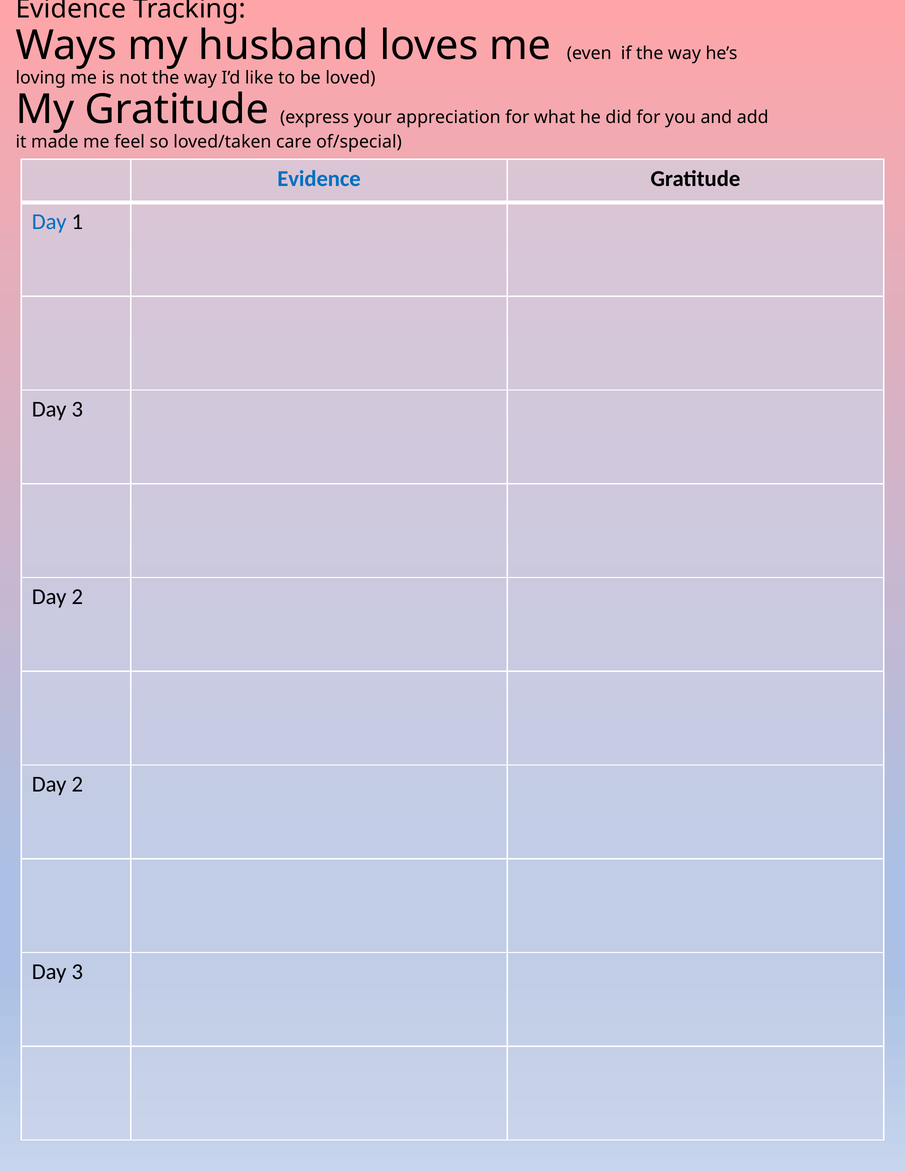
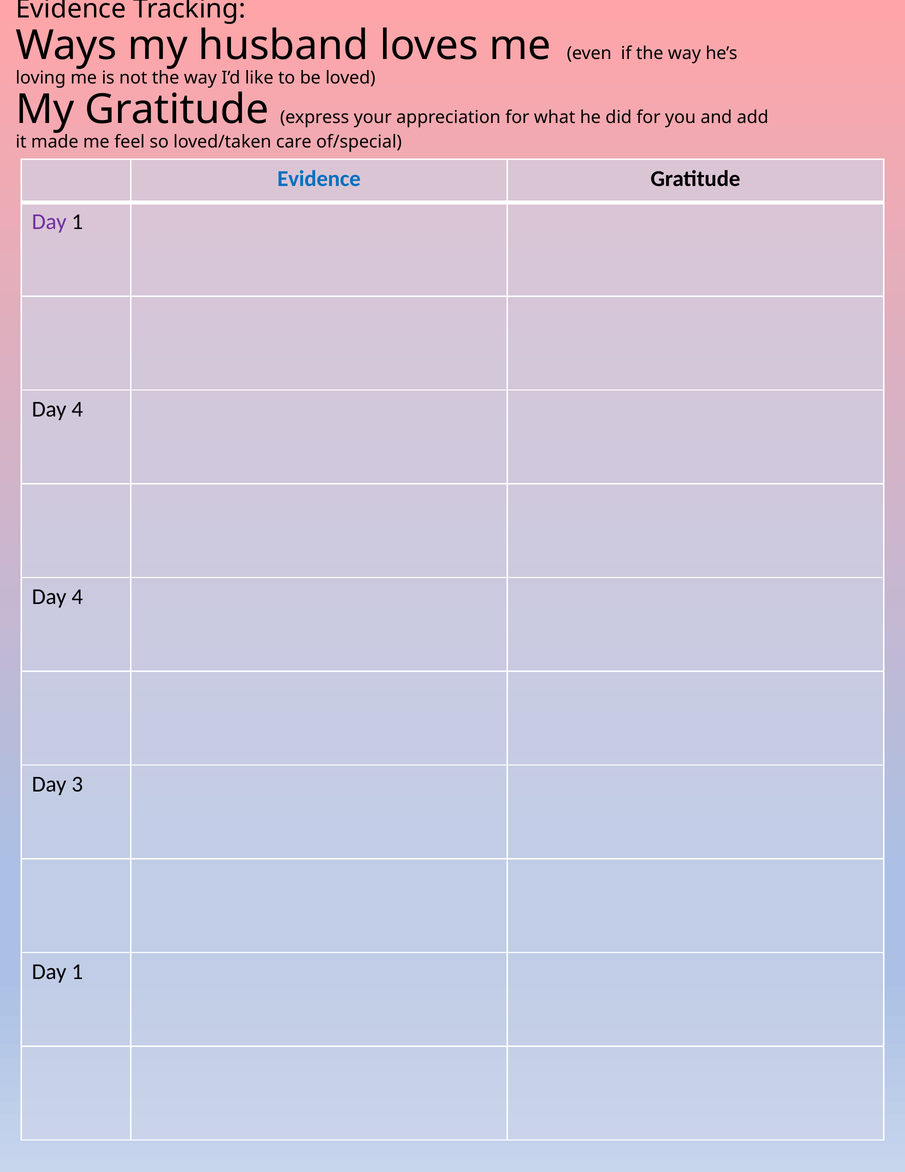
Day at (49, 222) colour: blue -> purple
3 at (77, 409): 3 -> 4
2 at (77, 597): 2 -> 4
2 at (77, 784): 2 -> 3
3 at (77, 971): 3 -> 1
